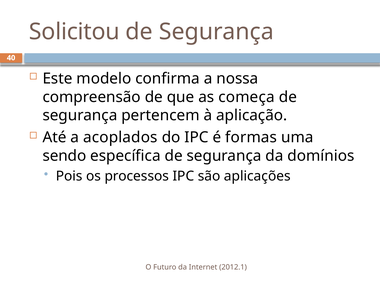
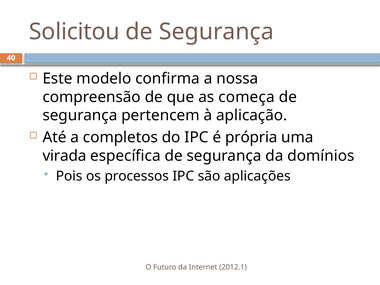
acoplados: acoplados -> completos
formas: formas -> própria
sendo: sendo -> virada
